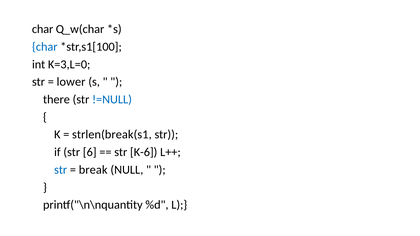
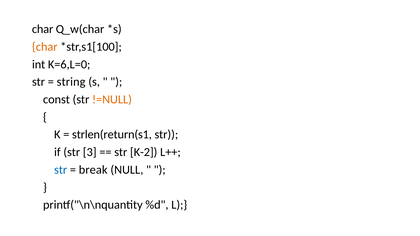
char at (45, 47) colour: blue -> orange
K=3,L=0: K=3,L=0 -> K=6,L=0
lower: lower -> string
there: there -> const
!=NULL colour: blue -> orange
strlen(break(s1: strlen(break(s1 -> strlen(return(s1
6: 6 -> 3
K-6: K-6 -> K-2
